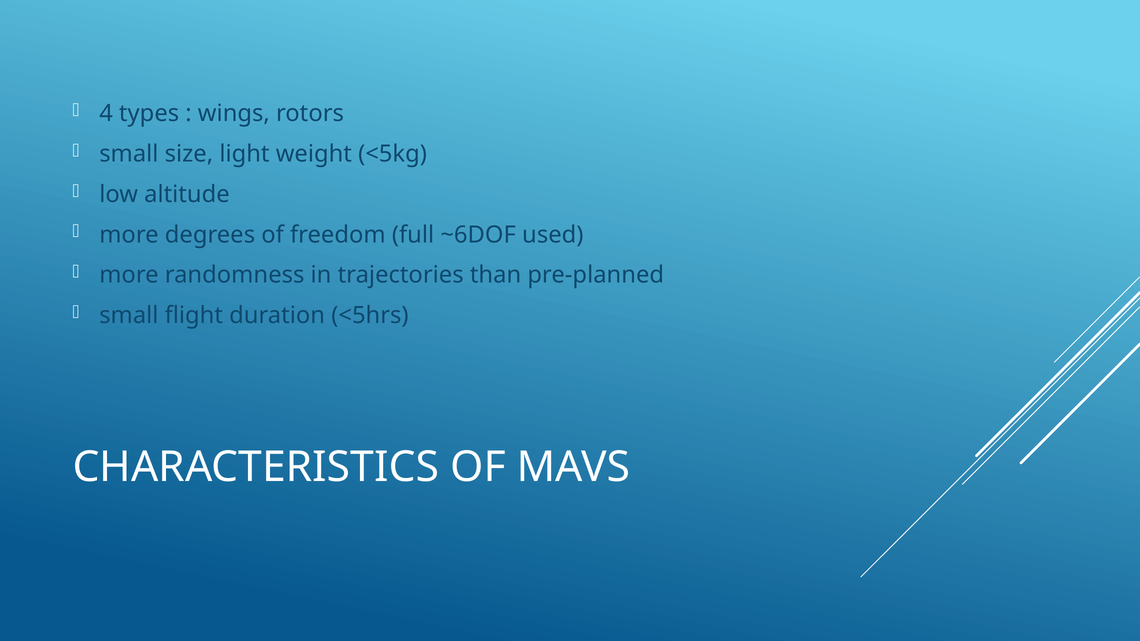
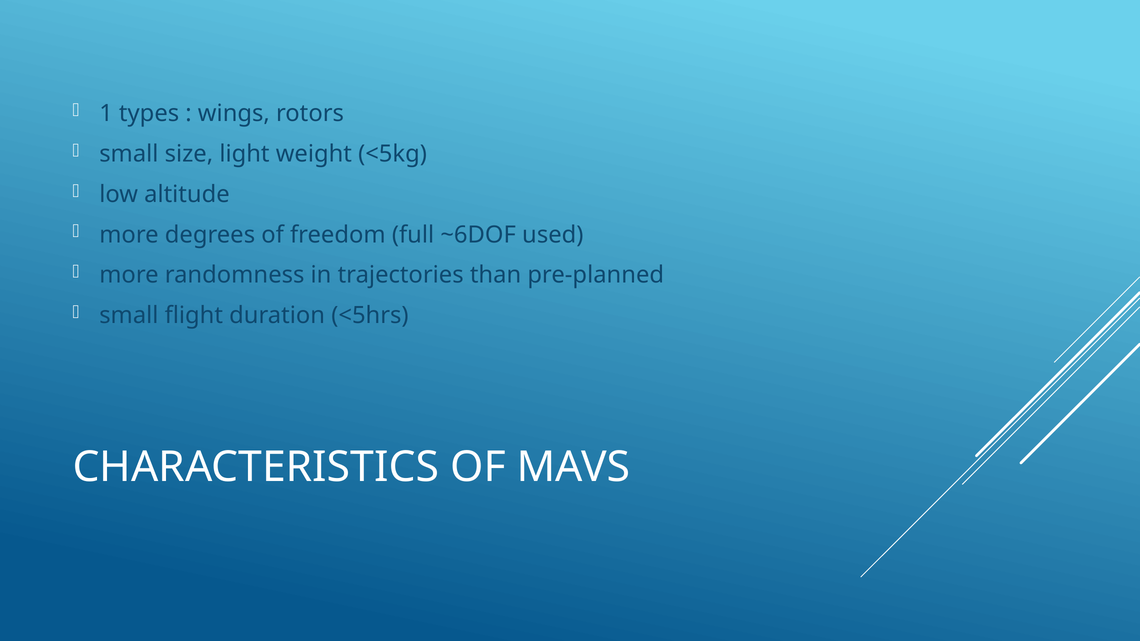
4: 4 -> 1
